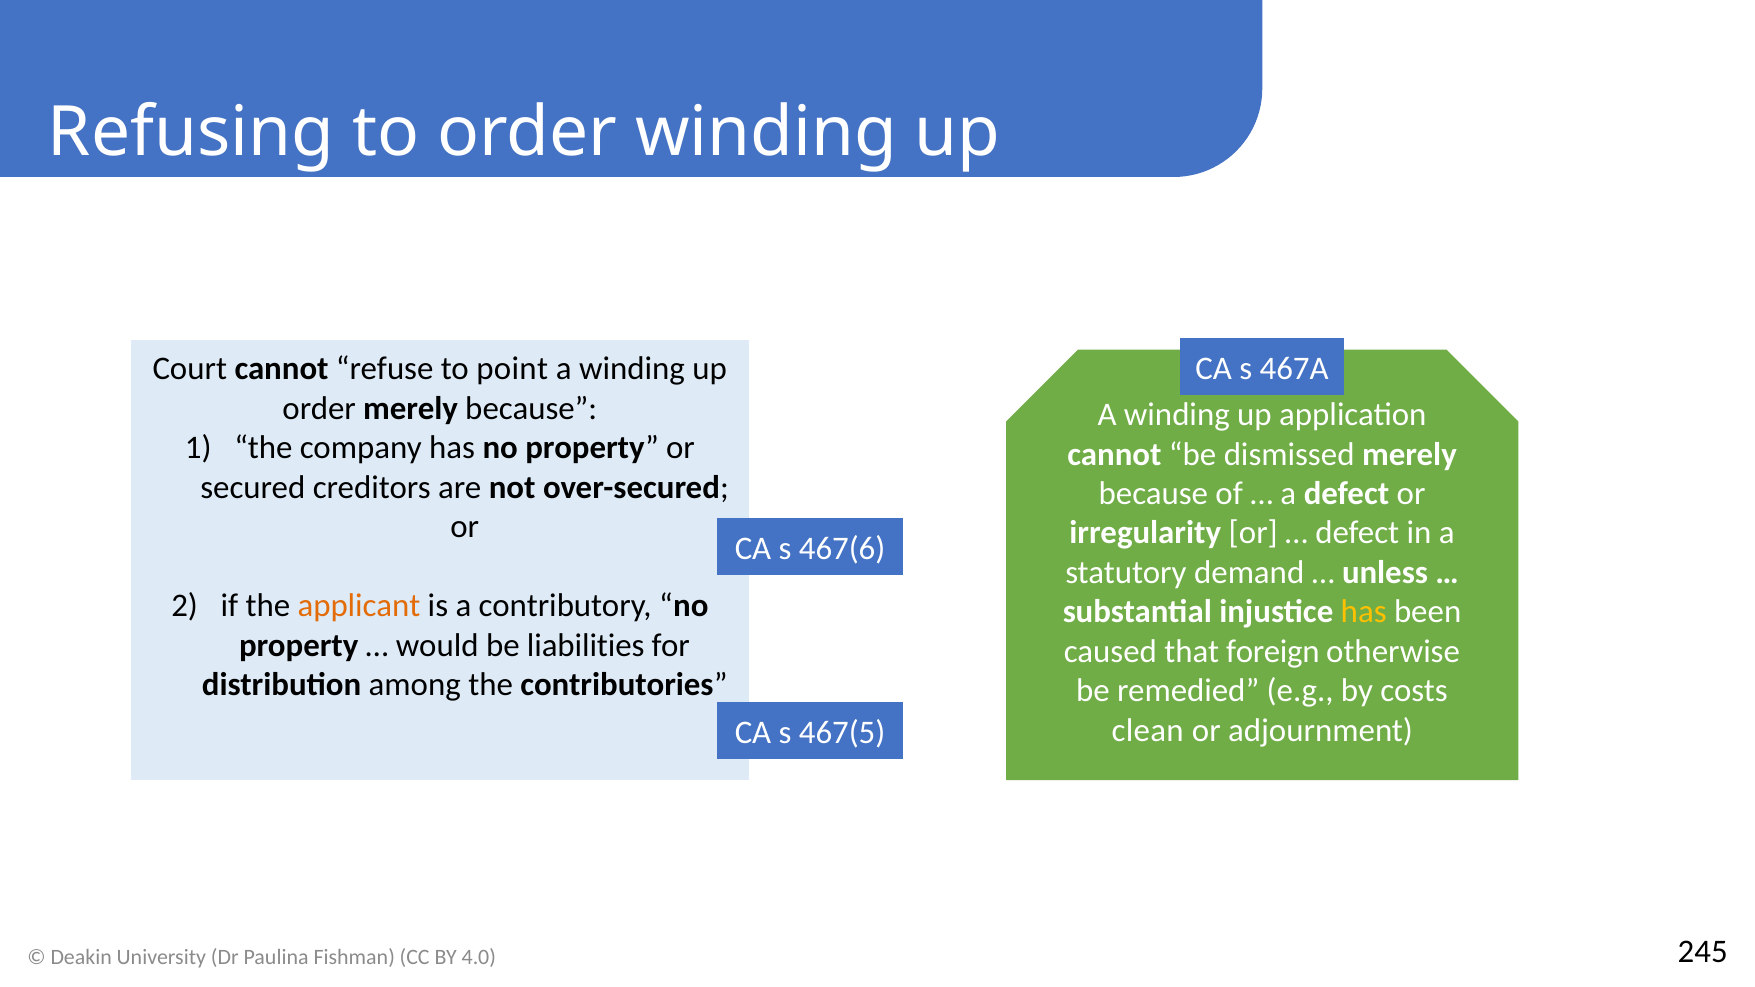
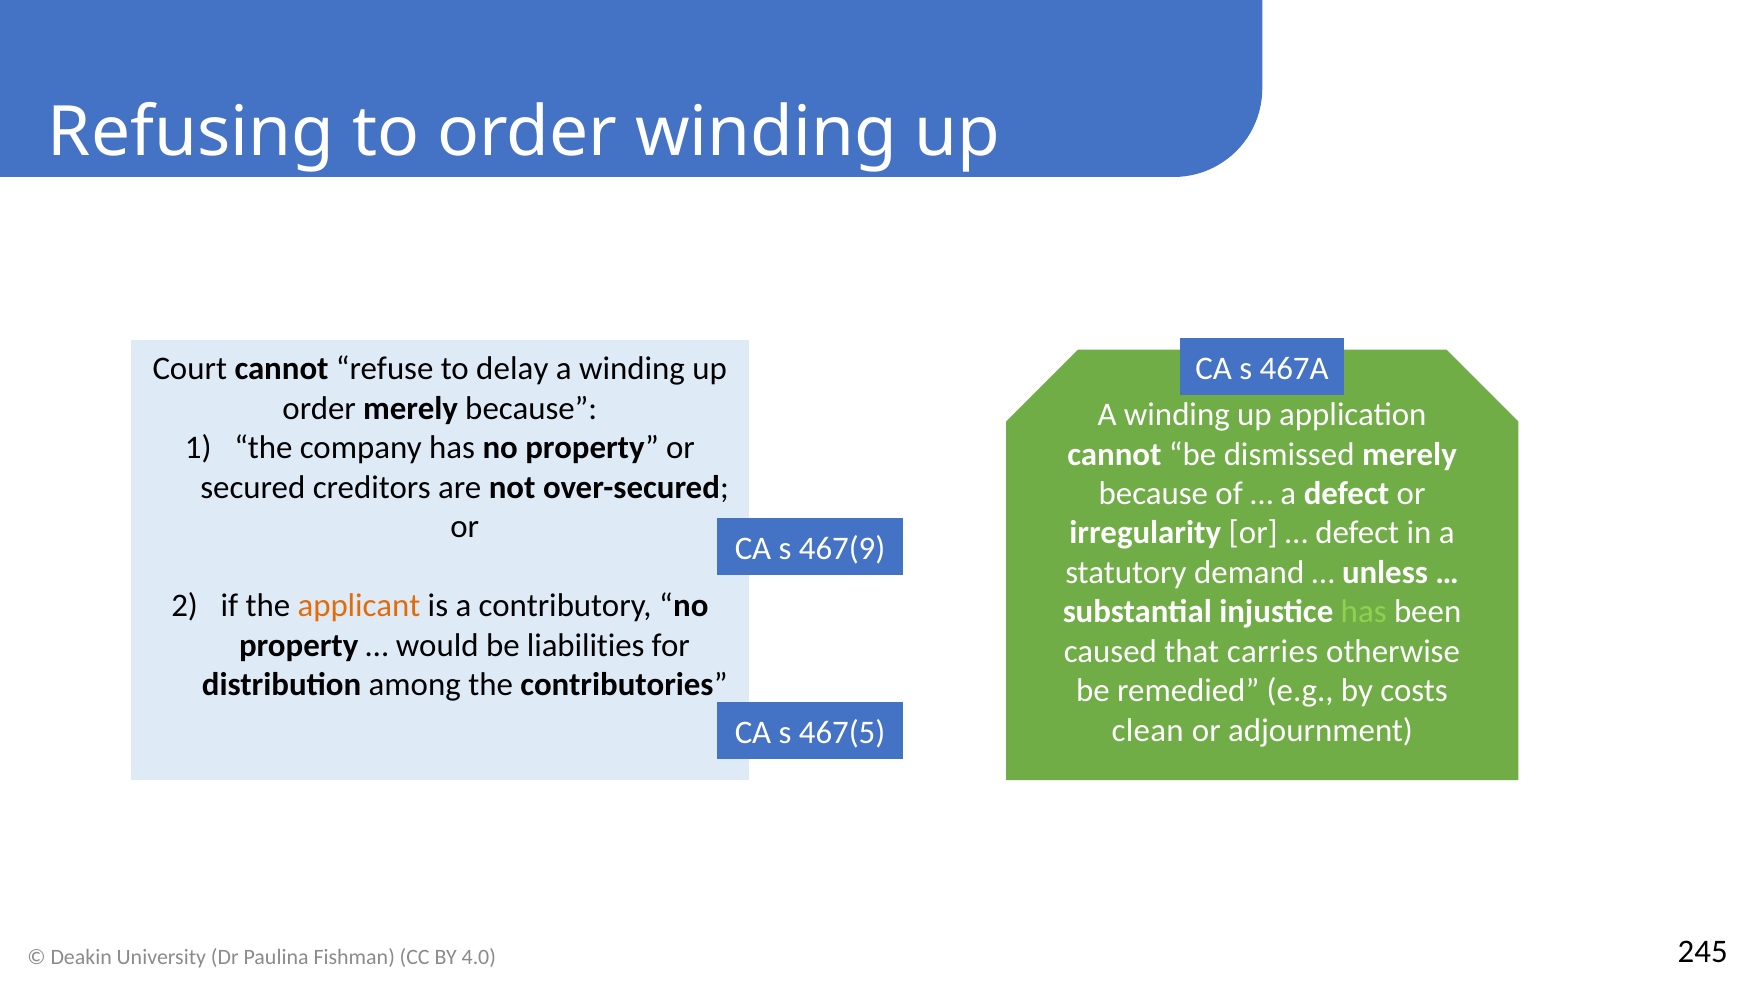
point: point -> delay
467(6: 467(6 -> 467(9
has at (1364, 612) colour: yellow -> light green
foreign: foreign -> carries
